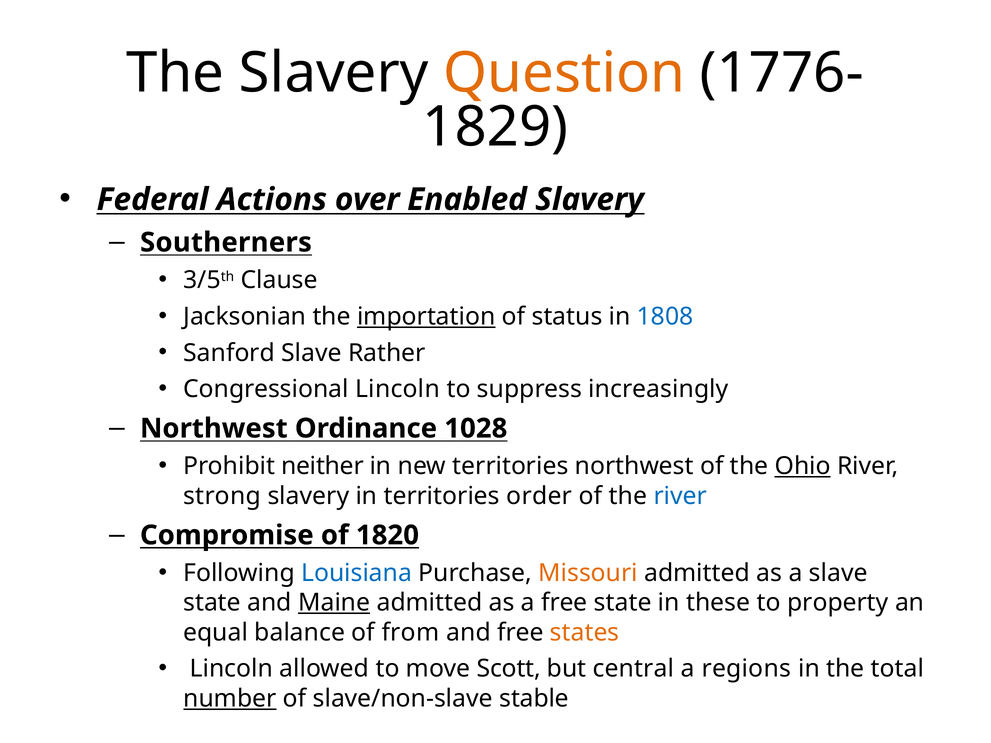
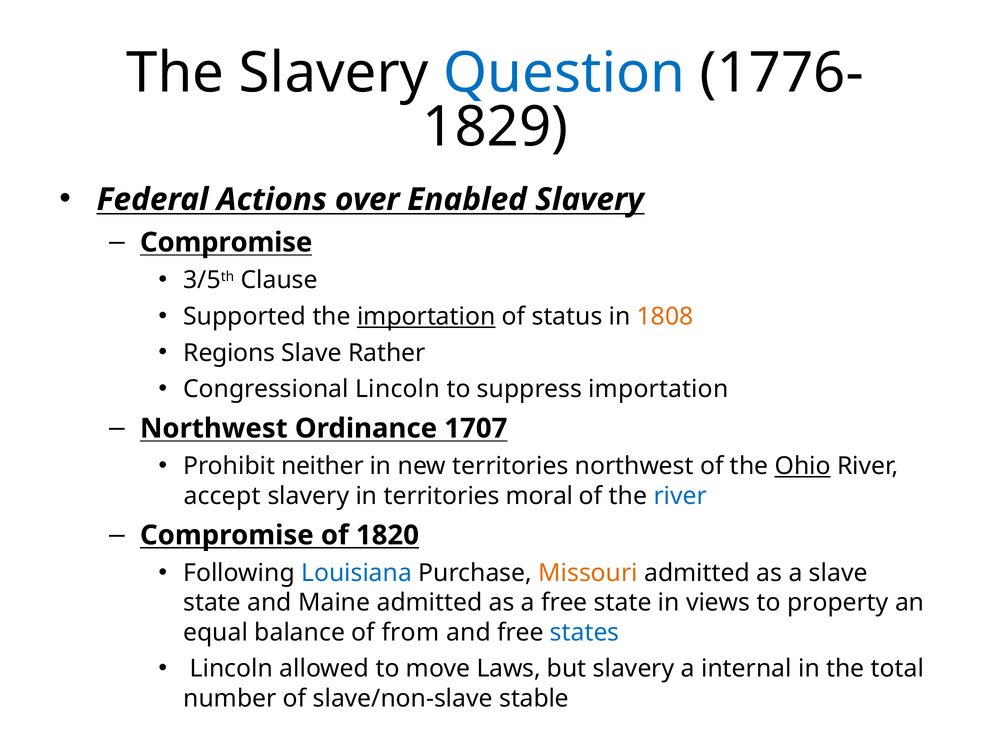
Question colour: orange -> blue
Southerners at (226, 243): Southerners -> Compromise
Jacksonian: Jacksonian -> Supported
1808 colour: blue -> orange
Sanford: Sanford -> Regions
suppress increasingly: increasingly -> importation
1028: 1028 -> 1707
strong: strong -> accept
order: order -> moral
Maine underline: present -> none
these: these -> views
states colour: orange -> blue
Scott: Scott -> Laws
but central: central -> slavery
regions: regions -> internal
number underline: present -> none
